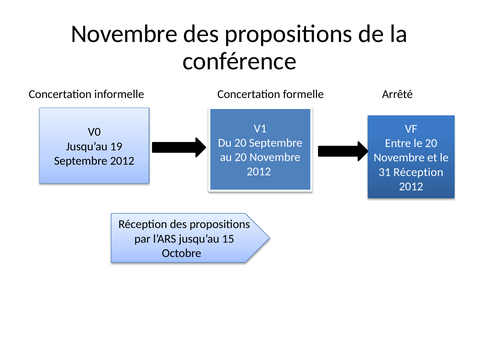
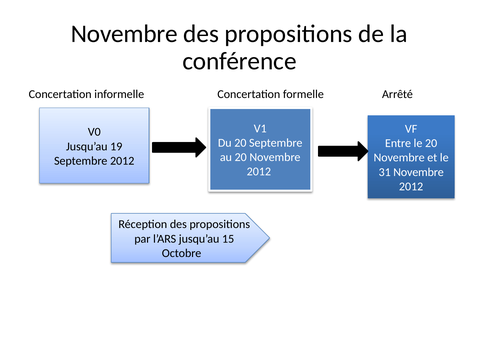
31 Réception: Réception -> Novembre
